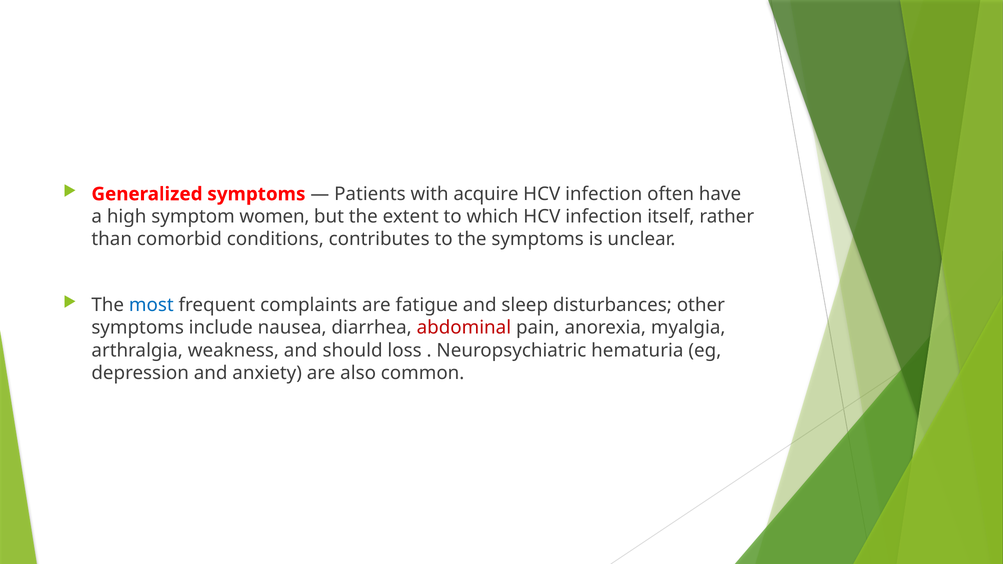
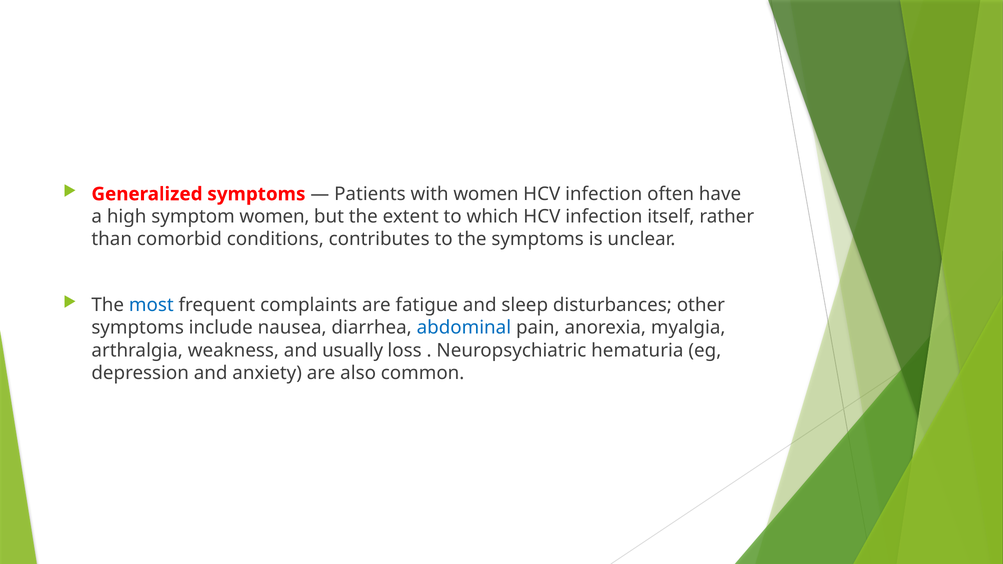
with acquire: acquire -> women
abdominal colour: red -> blue
should: should -> usually
